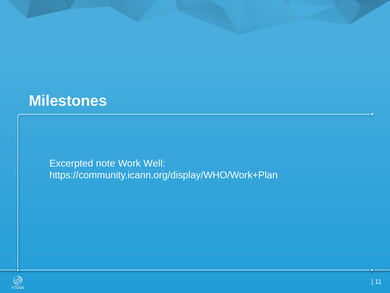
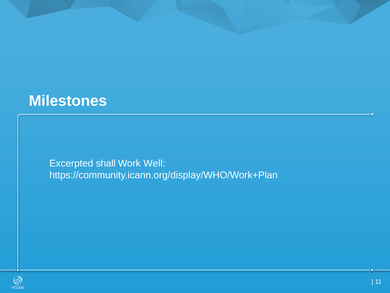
note: note -> shall
